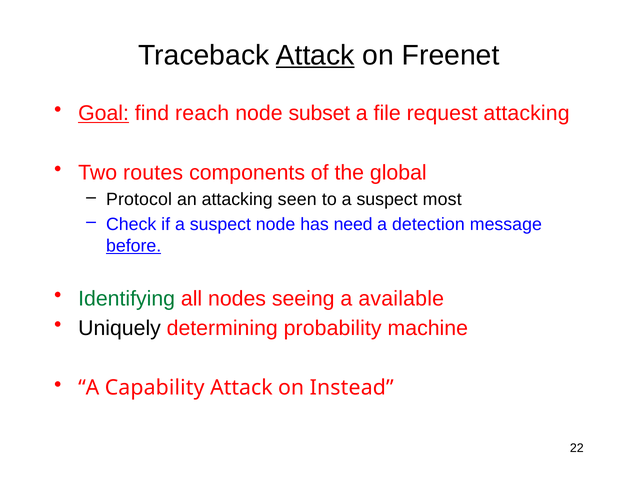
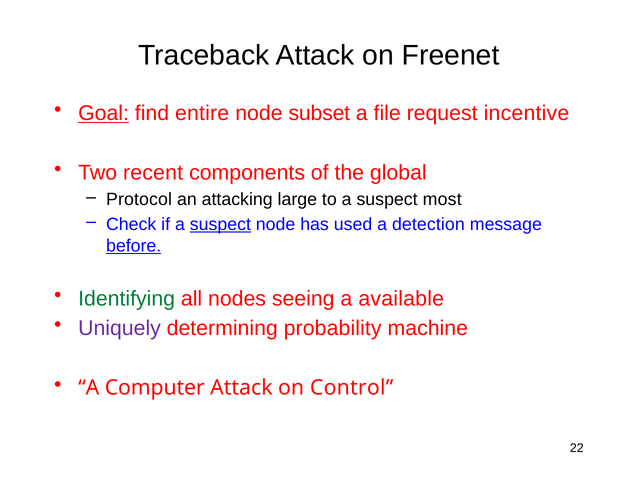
Attack at (315, 55) underline: present -> none
reach: reach -> entire
request attacking: attacking -> incentive
routes: routes -> recent
seen: seen -> large
suspect at (220, 224) underline: none -> present
need: need -> used
Uniquely colour: black -> purple
Capability: Capability -> Computer
Instead: Instead -> Control
